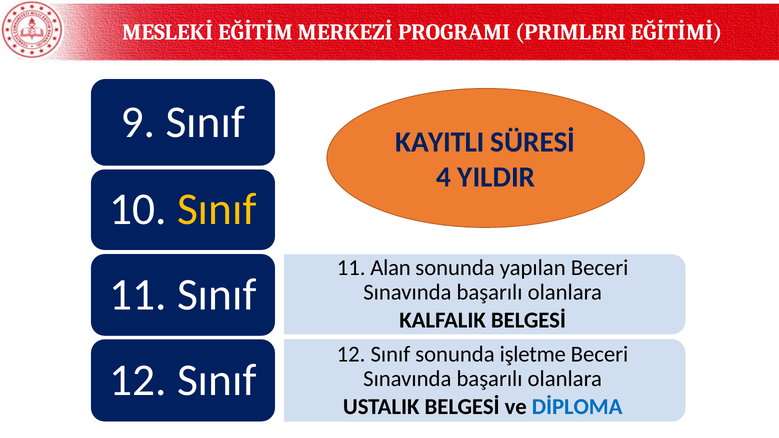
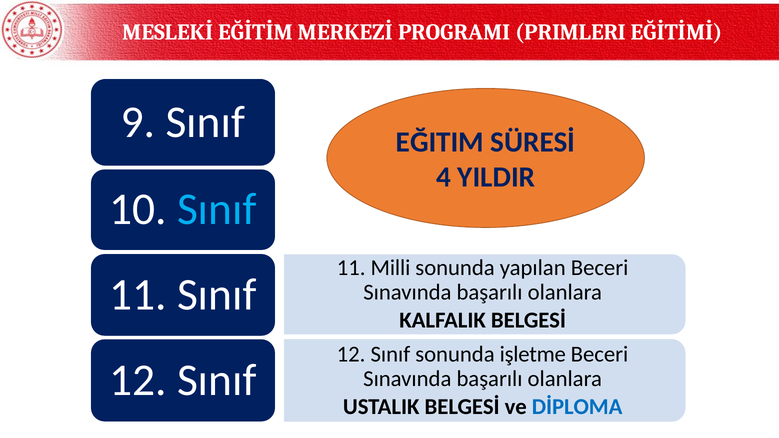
KAYITLI: KAYITLI -> EĞITIM
Sınıf at (217, 210) colour: yellow -> light blue
Alan: Alan -> Milli
